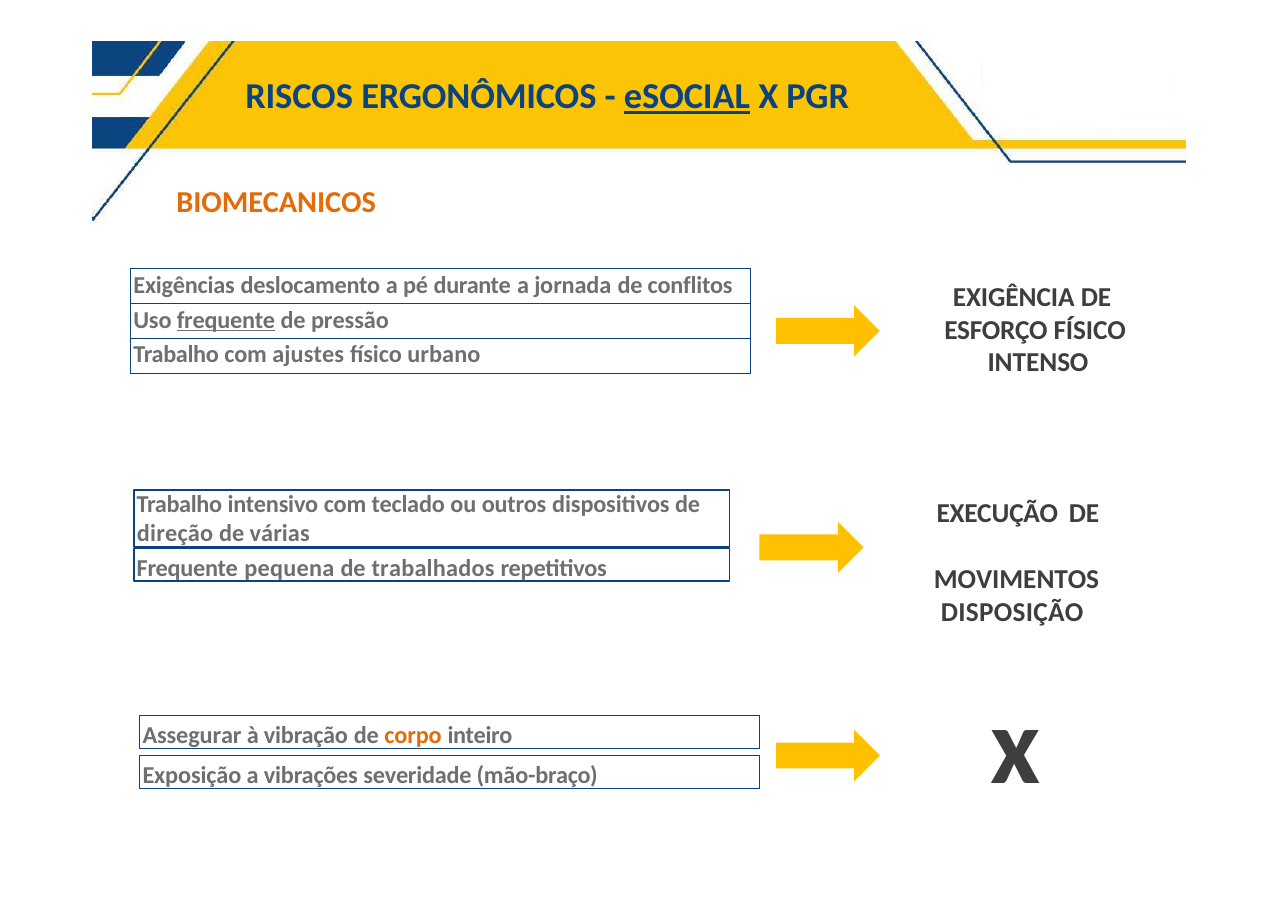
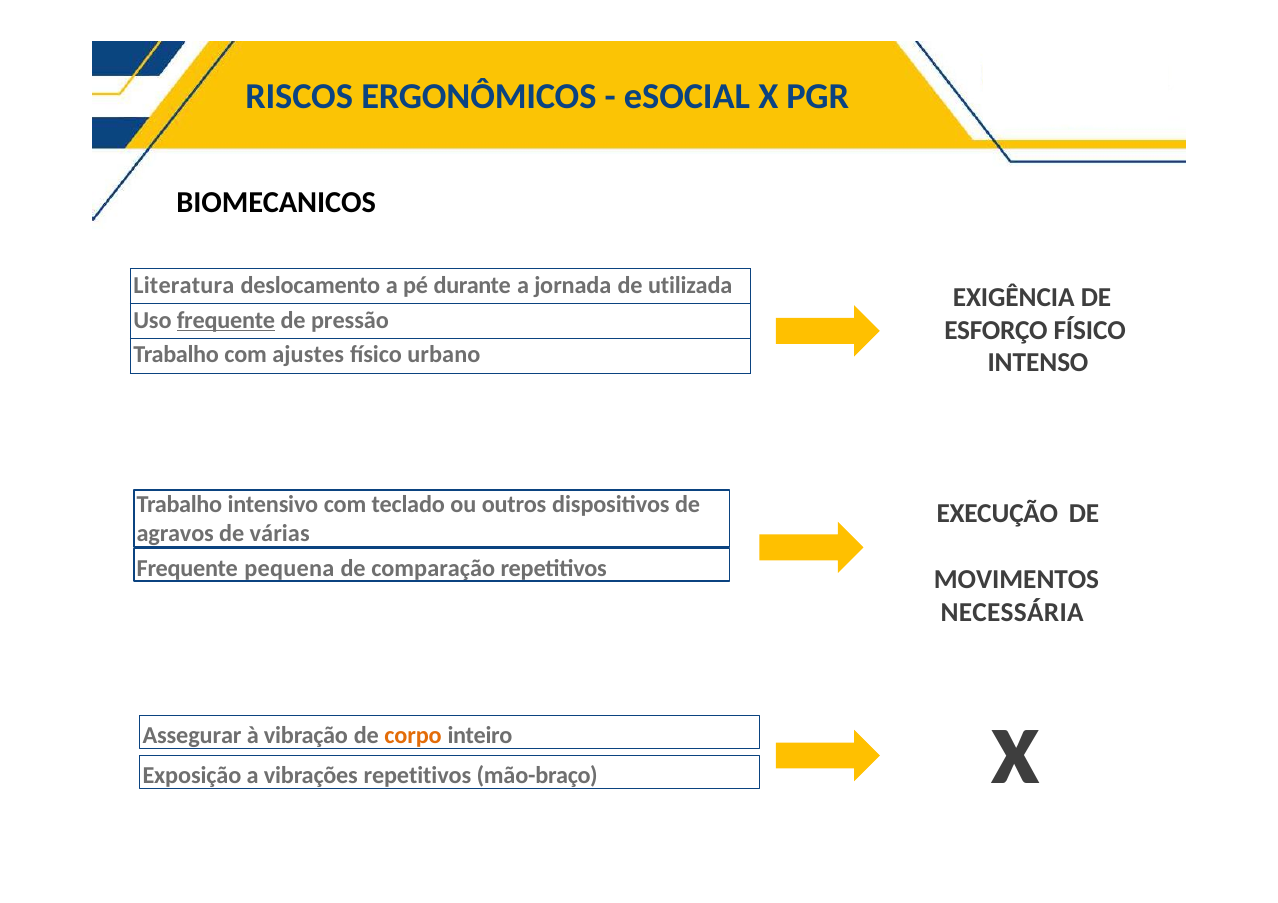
eSOCIAL underline: present -> none
BIOMECANICOS colour: orange -> black
Exigências: Exigências -> Literatura
conflitos: conflitos -> utilizada
direção: direção -> agravos
trabalhados: trabalhados -> comparação
DISPOSIÇÃO: DISPOSIÇÃO -> NECESSÁRIA
vibrações severidade: severidade -> repetitivos
